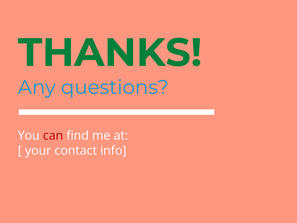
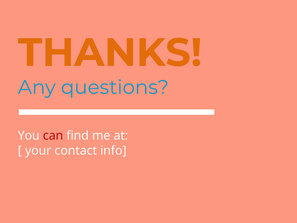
THANKS colour: green -> orange
